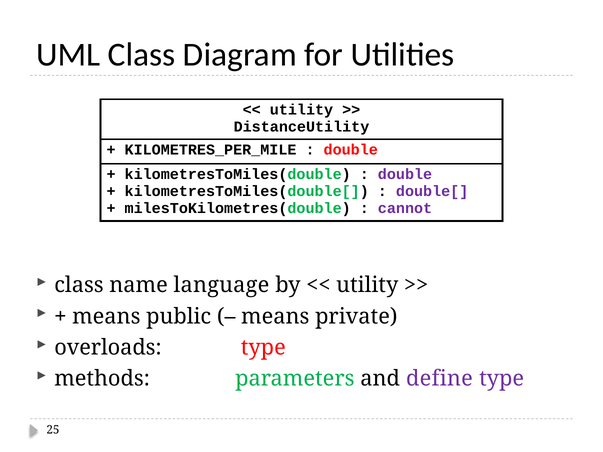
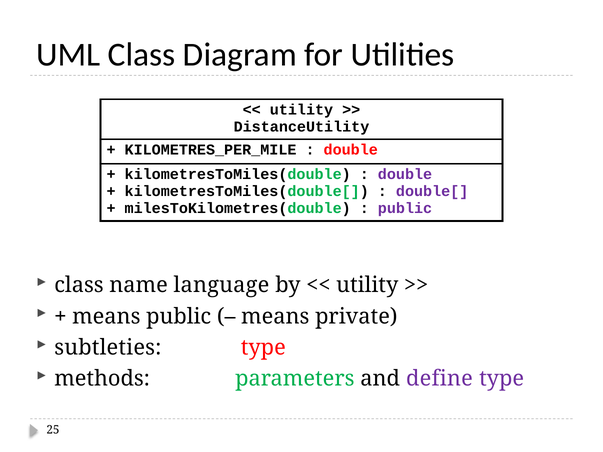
cannot at (405, 209): cannot -> public
overloads: overloads -> subtleties
